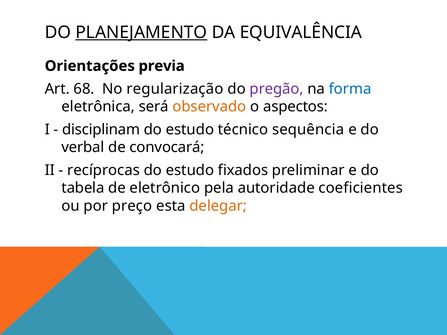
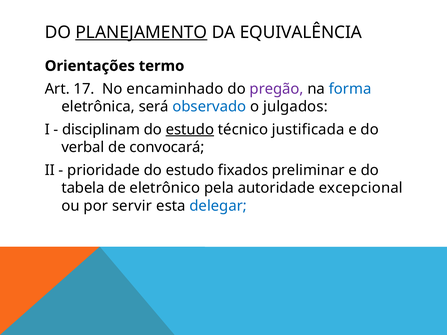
previa: previa -> termo
68: 68 -> 17
regularização: regularização -> encaminhado
observado colour: orange -> blue
aspectos: aspectos -> julgados
estudo at (190, 130) underline: none -> present
sequência: sequência -> justificada
recíprocas: recíprocas -> prioridade
coeficientes: coeficientes -> excepcional
preço: preço -> servir
delegar colour: orange -> blue
